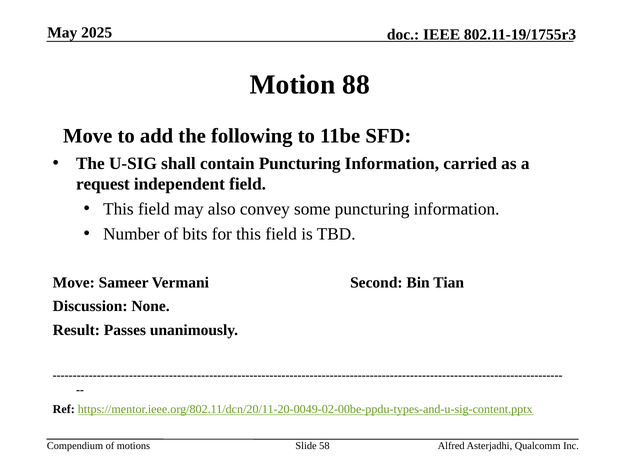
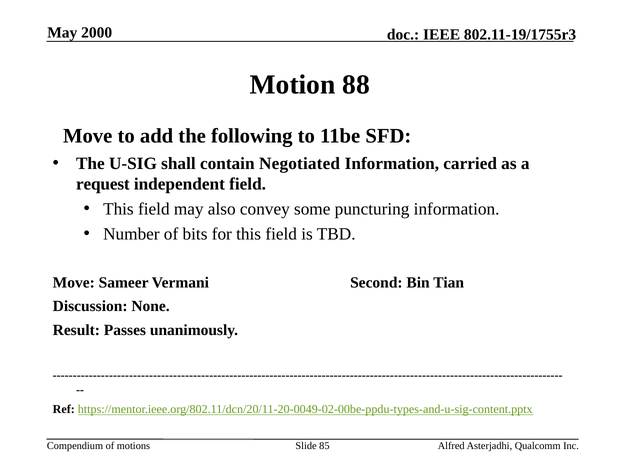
2025: 2025 -> 2000
contain Puncturing: Puncturing -> Negotiated
58: 58 -> 85
